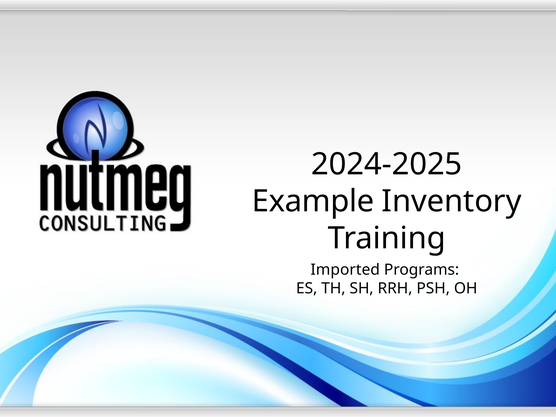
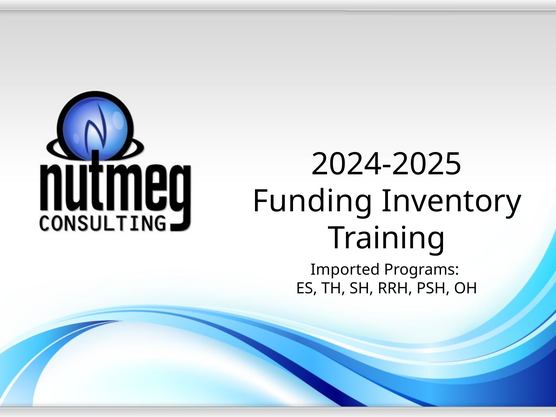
Example: Example -> Funding
